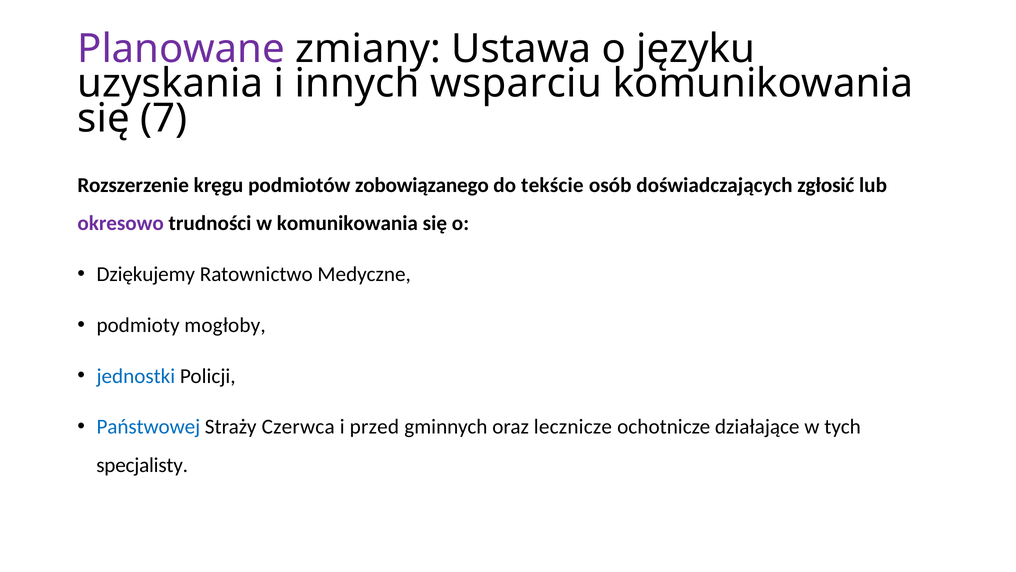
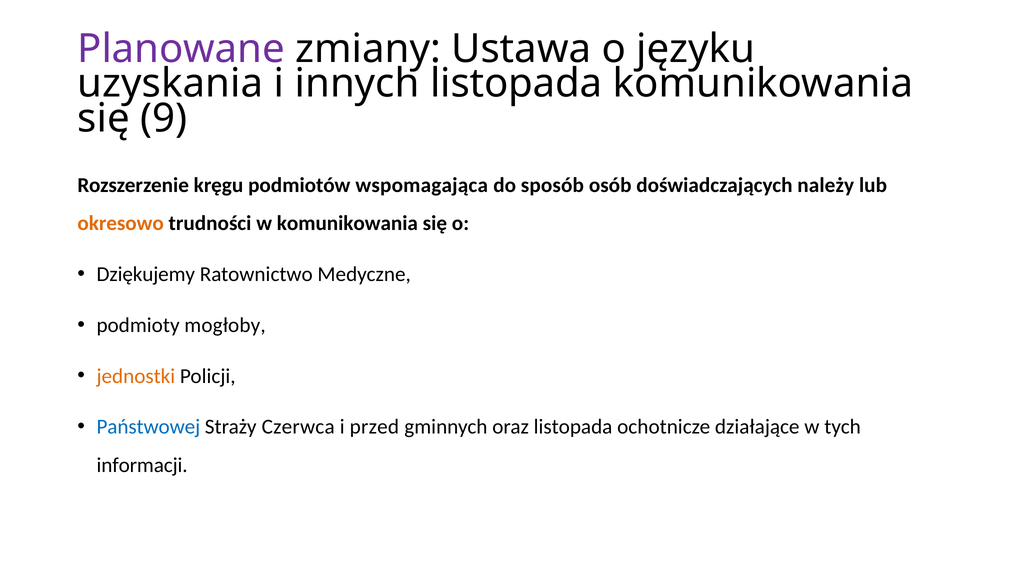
innych wsparciu: wsparciu -> listopada
7: 7 -> 9
zobowiązanego: zobowiązanego -> wspomagająca
tekście: tekście -> sposób
zgłosić: zgłosić -> należy
okresowo colour: purple -> orange
jednostki colour: blue -> orange
oraz lecznicze: lecznicze -> listopada
specjalisty: specjalisty -> informacji
